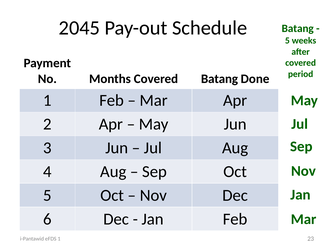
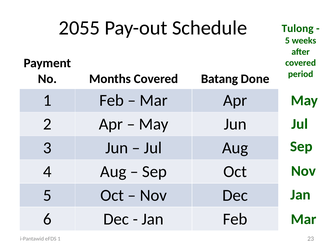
2045: 2045 -> 2055
Schedule Batang: Batang -> Tulong
